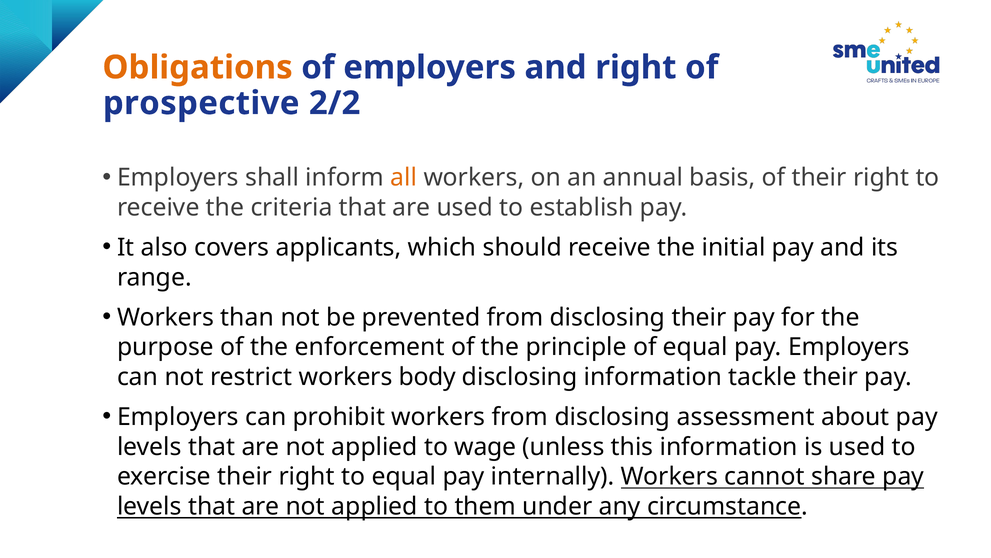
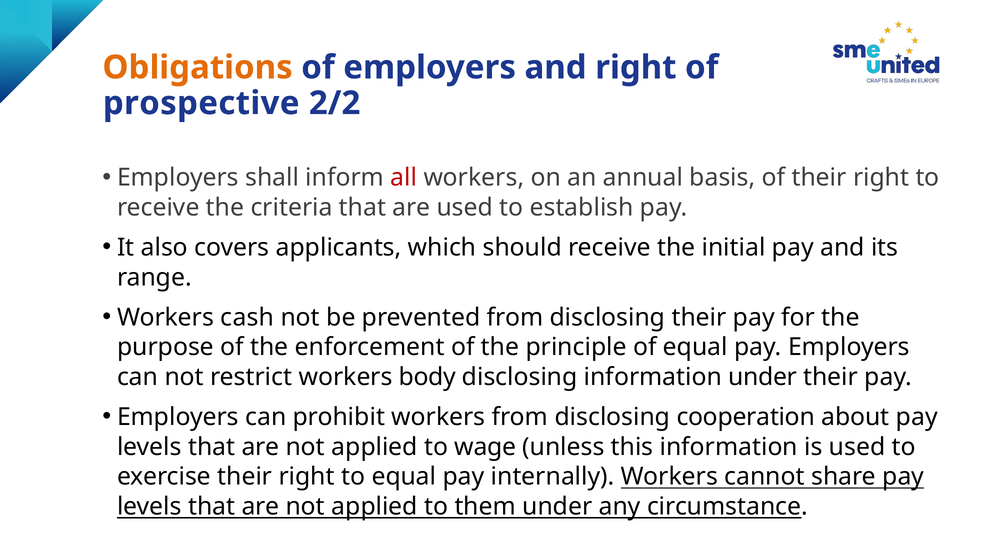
all colour: orange -> red
than: than -> cash
information tackle: tackle -> under
assessment: assessment -> cooperation
